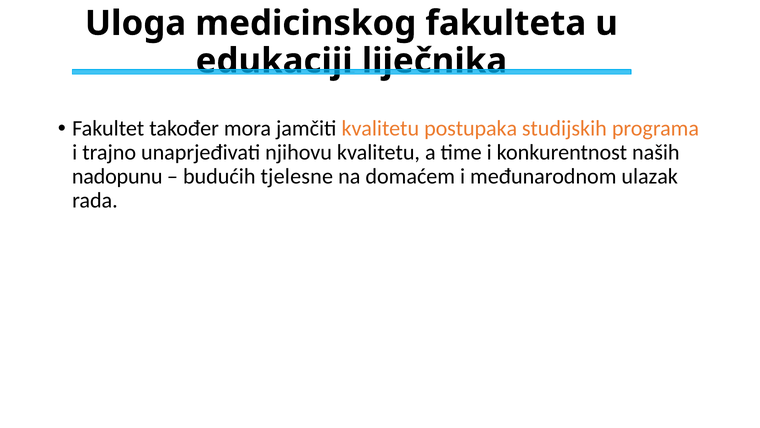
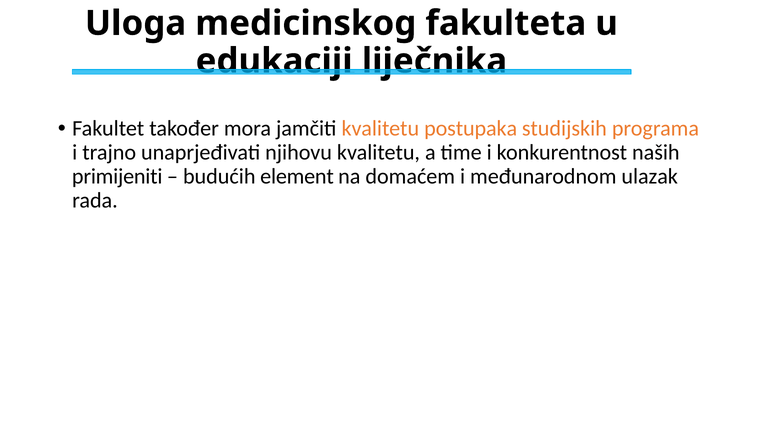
nadopunu: nadopunu -> primijeniti
tjelesne: tjelesne -> element
